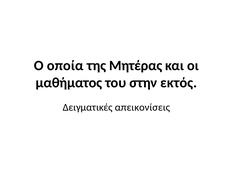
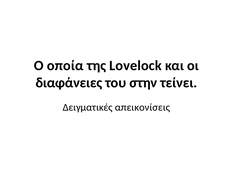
Μητέρας: Μητέρας -> Lovelock
μαθήματος: μαθήματος -> διαφάνειες
εκτός: εκτός -> τείνει
